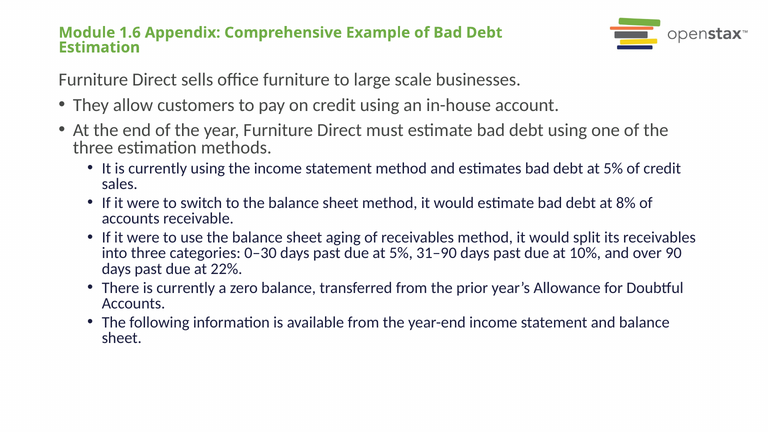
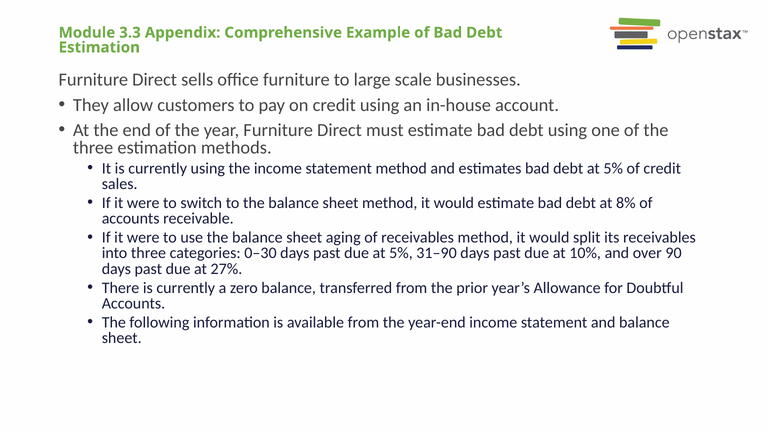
1.6: 1.6 -> 3.3
22%: 22% -> 27%
